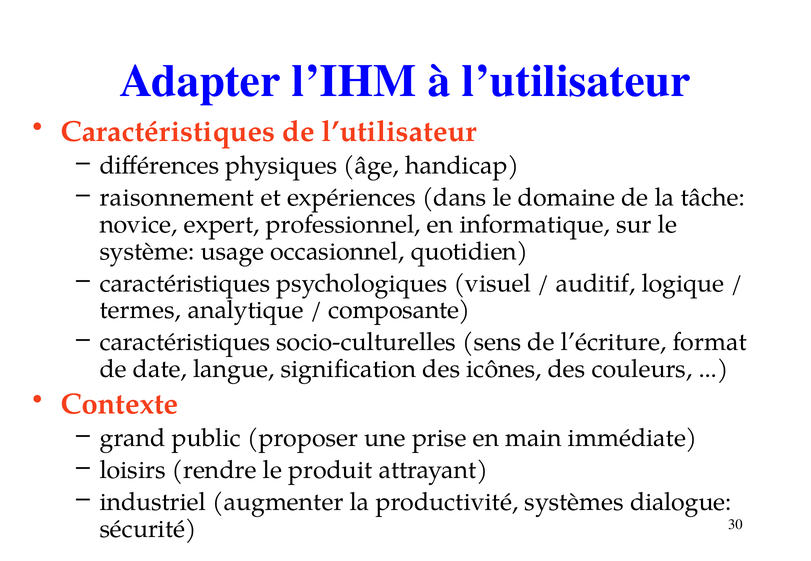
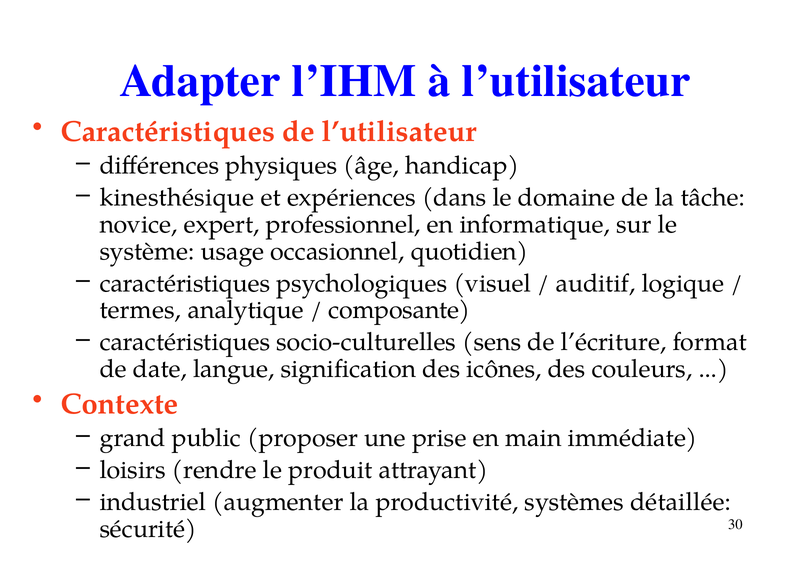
raisonnement: raisonnement -> kinesthésique
dialogue: dialogue -> détaillée
